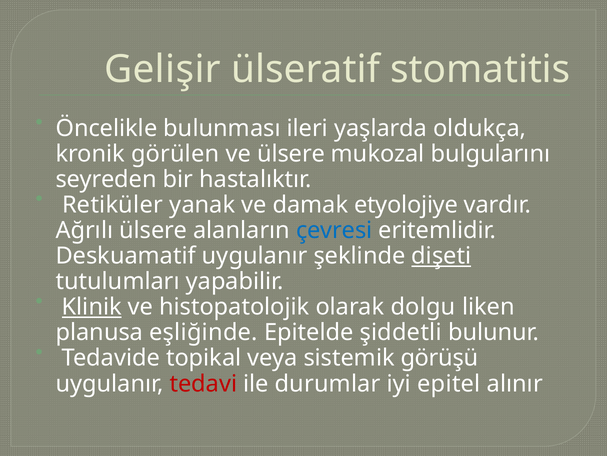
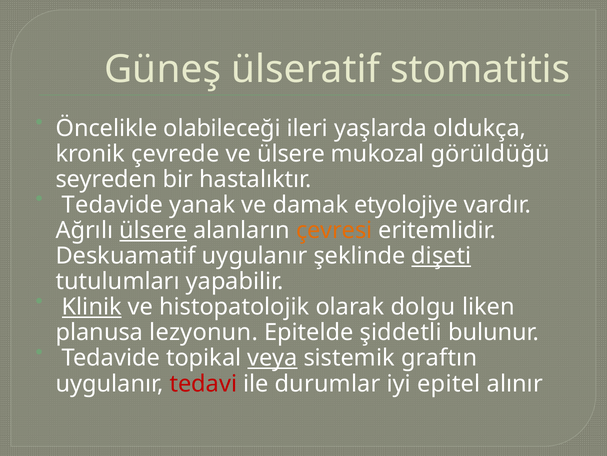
Gelişir: Gelişir -> Güneş
bulunması: bulunması -> olabileceği
görülen: görülen -> çevrede
bulgularını: bulgularını -> görüldüğü
Retiküler at (112, 205): Retiküler -> Tedavide
ülsere at (153, 230) underline: none -> present
çevresi colour: blue -> orange
eşliğinde: eşliğinde -> lezyonun
veya underline: none -> present
görüşü: görüşü -> graftın
